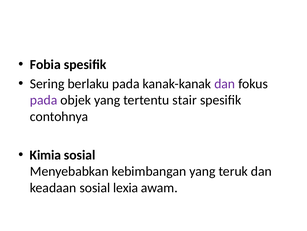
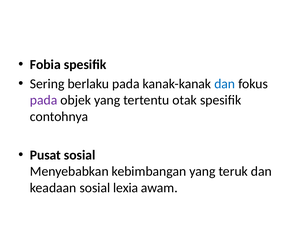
dan at (225, 84) colour: purple -> blue
stair: stair -> otak
Kimia: Kimia -> Pusat
